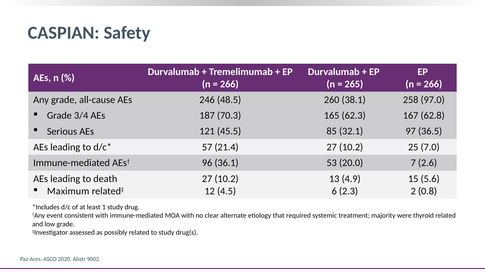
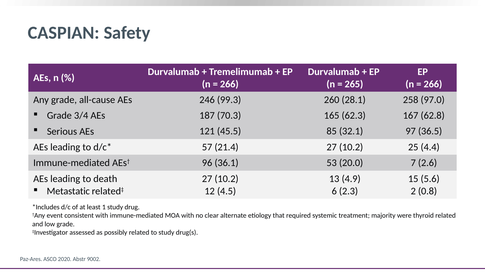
48.5: 48.5 -> 99.3
38.1: 38.1 -> 28.1
7.0: 7.0 -> 4.4
Maximum: Maximum -> Metastatic
